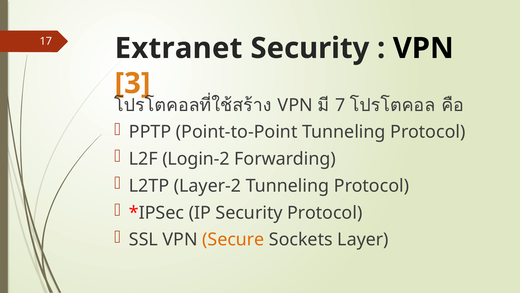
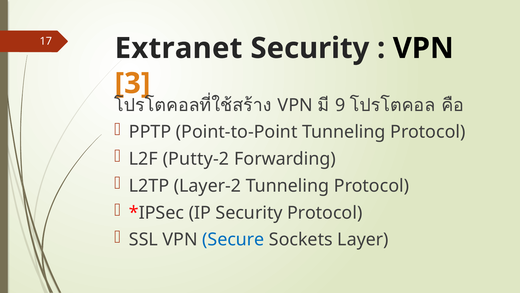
7: 7 -> 9
Login-2: Login-2 -> Putty-2
Secure colour: orange -> blue
